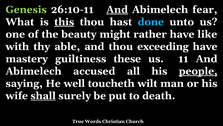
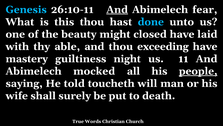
Genesis colour: light green -> light blue
this underline: present -> none
rather: rather -> closed
like: like -> laid
these: these -> night
accused: accused -> mocked
well: well -> told
wilt: wilt -> will
shall underline: present -> none
